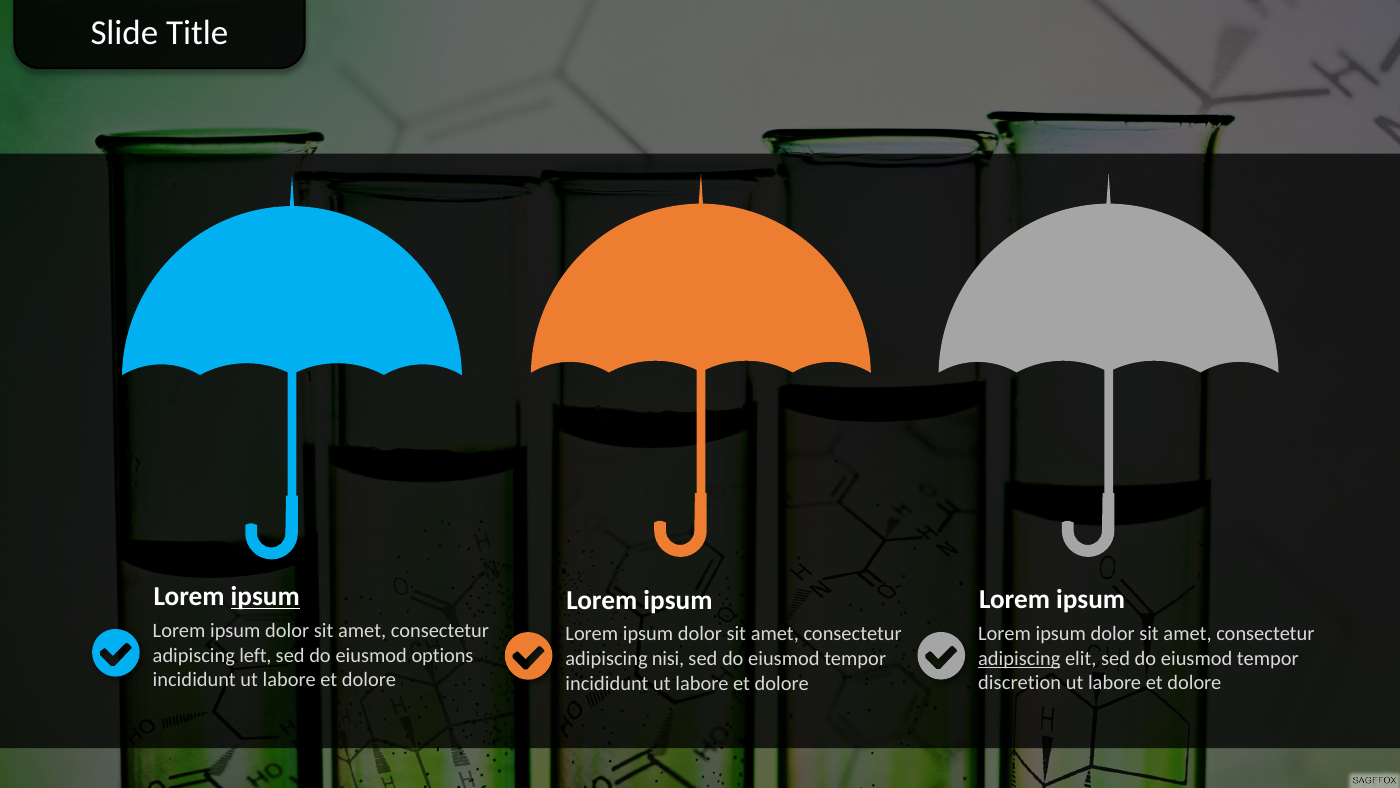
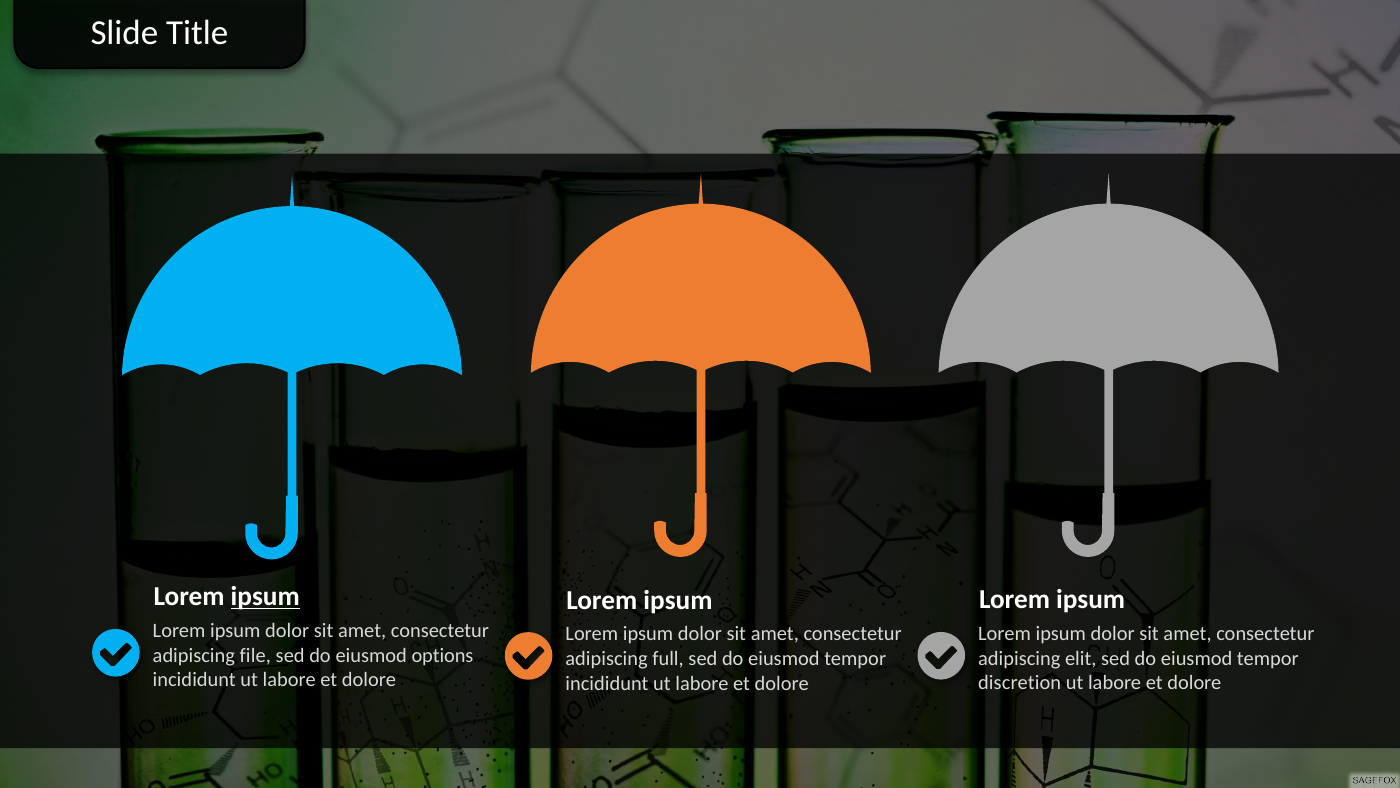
left: left -> file
adipiscing at (1019, 658) underline: present -> none
nisi: nisi -> full
